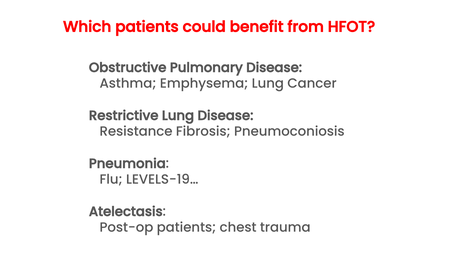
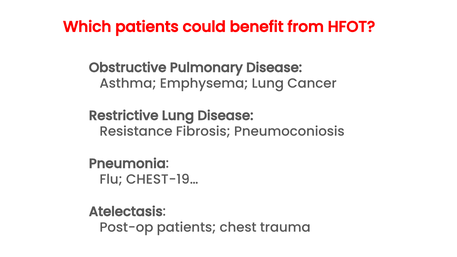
LEVELS-19…: LEVELS-19… -> CHEST-19…
